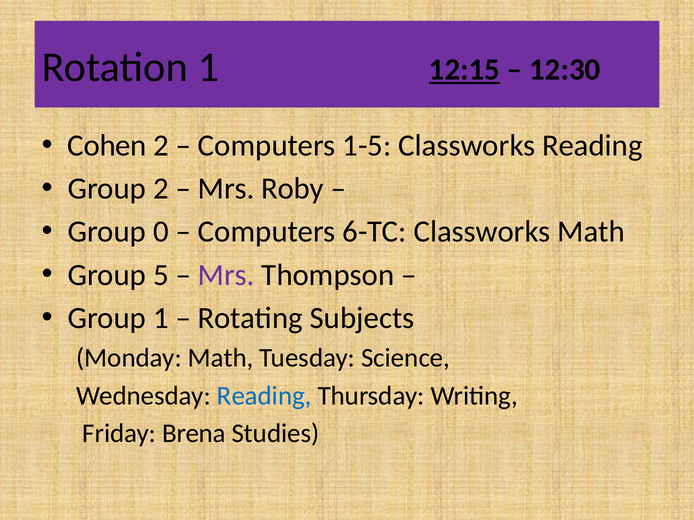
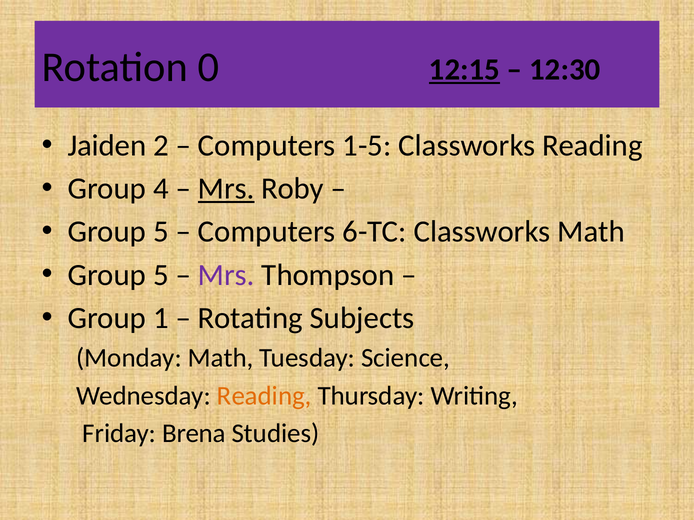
Rotation 1: 1 -> 0
Cohen: Cohen -> Jaiden
Group 2: 2 -> 4
Mrs at (226, 189) underline: none -> present
0 at (161, 232): 0 -> 5
Reading at (264, 396) colour: blue -> orange
